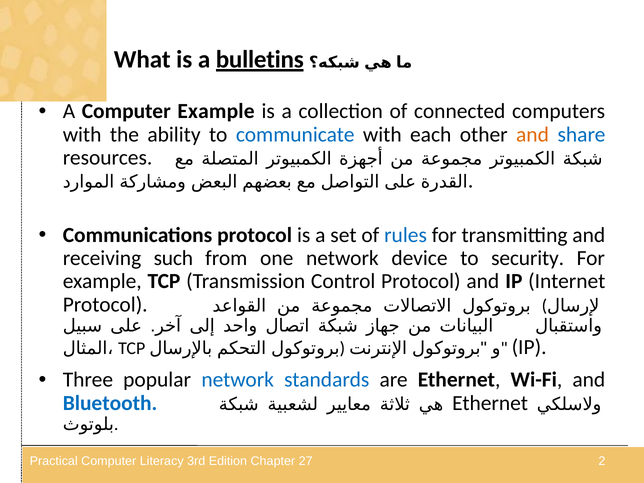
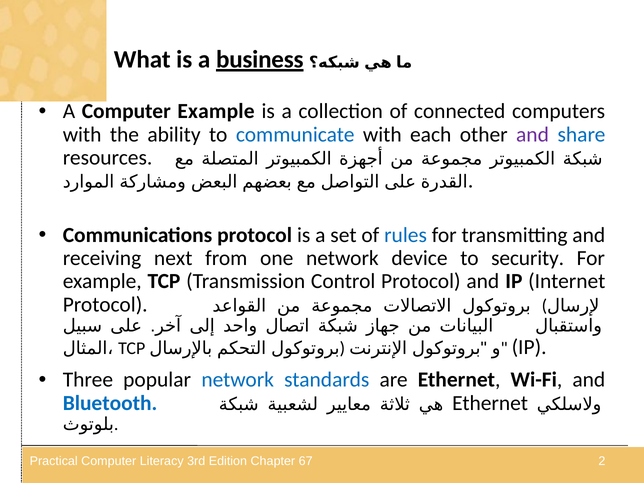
bulletins: bulletins -> business
and at (533, 134) colour: orange -> purple
such: such -> next
27: 27 -> 67
